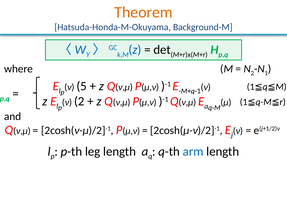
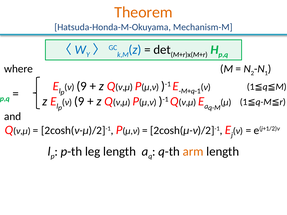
Background-M: Background-M -> Mechanism-M
5 at (82, 86): 5 -> 9
2 at (79, 101): 2 -> 9
arm colour: blue -> orange
